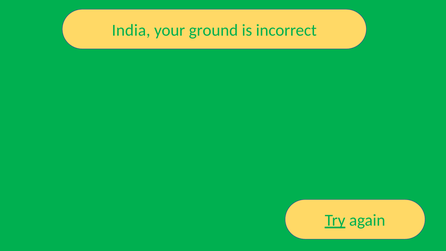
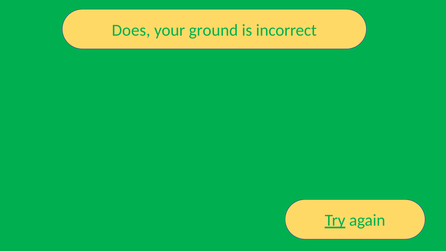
India: India -> Does
